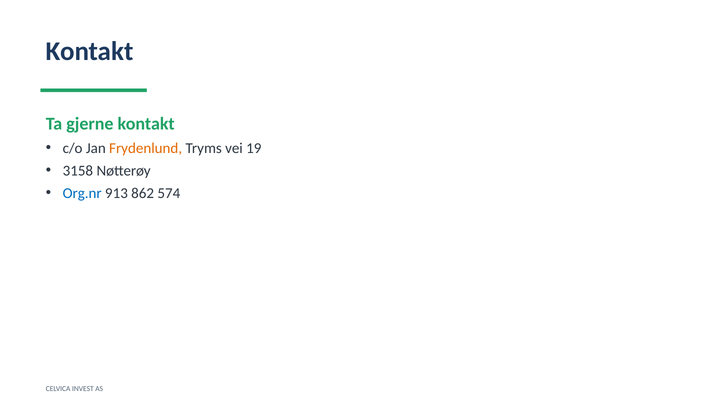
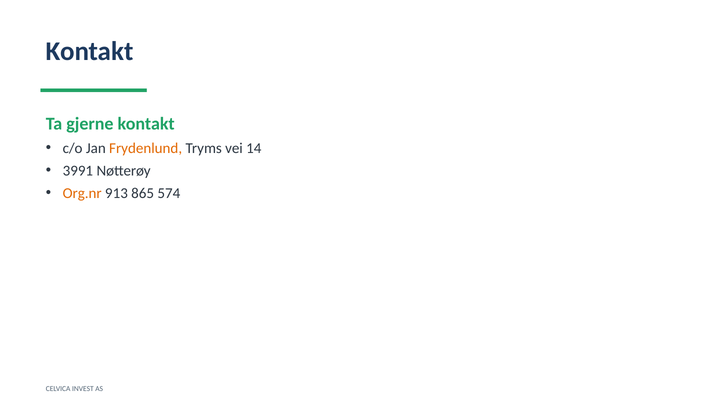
19: 19 -> 14
3158: 3158 -> 3991
Org.nr colour: blue -> orange
862: 862 -> 865
